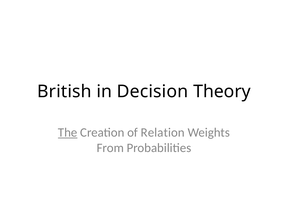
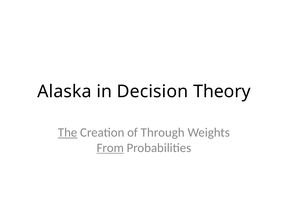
British: British -> Alaska
Relation: Relation -> Through
From underline: none -> present
